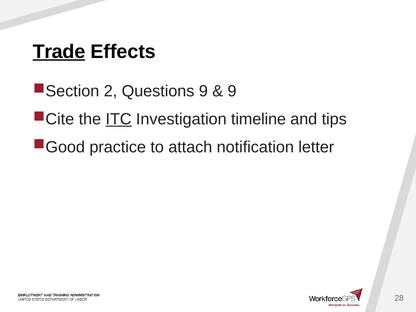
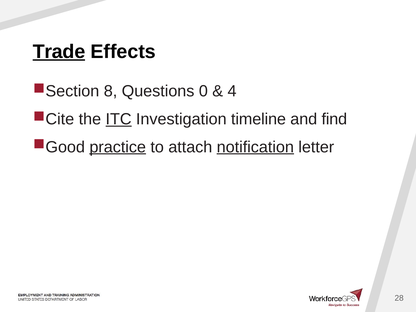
2: 2 -> 8
Questions 9: 9 -> 0
9 at (232, 91): 9 -> 4
tips: tips -> find
practice underline: none -> present
notification underline: none -> present
